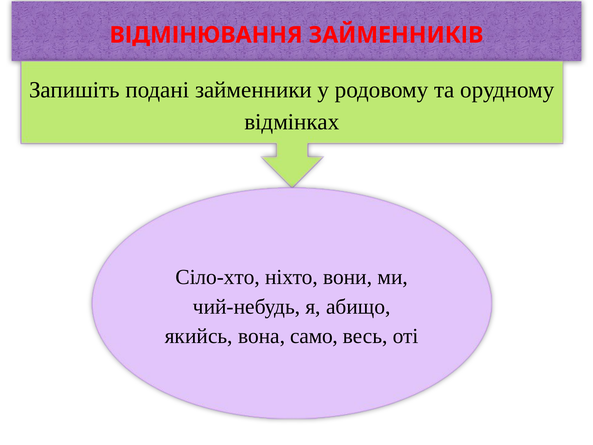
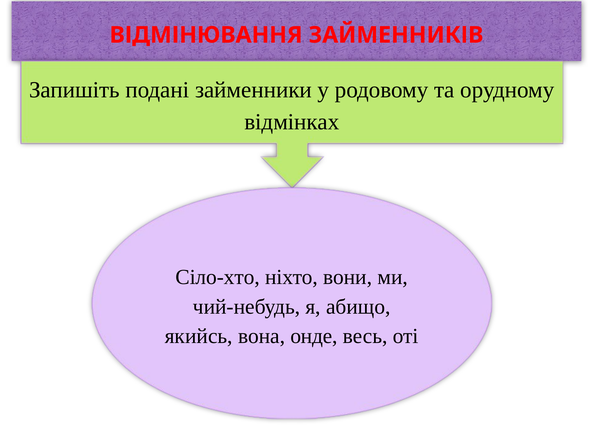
само: само -> онде
